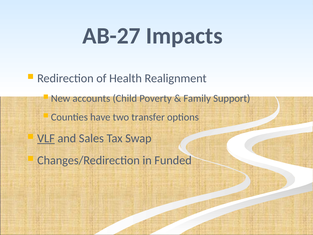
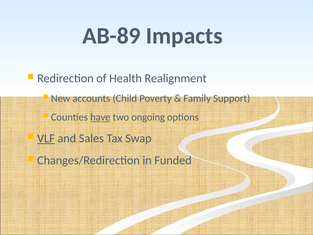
AB-27: AB-27 -> AB-89
have underline: none -> present
transfer: transfer -> ongoing
